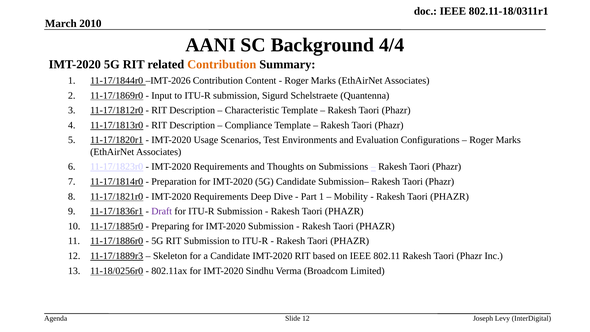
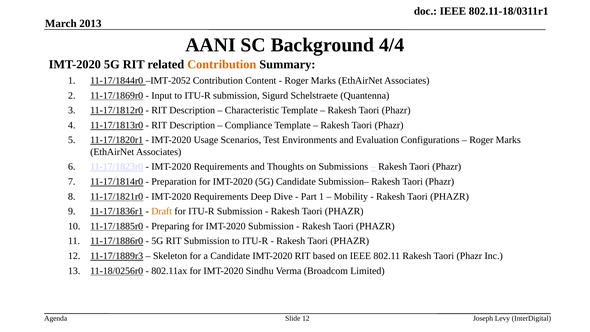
2010: 2010 -> 2013
IMT-2026: IMT-2026 -> IMT-2052
Draft colour: purple -> orange
